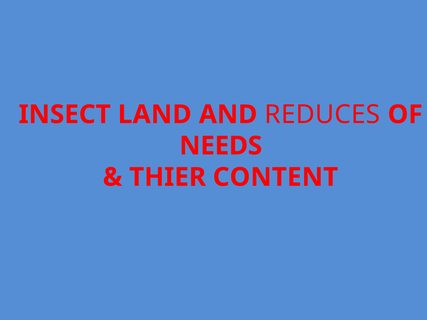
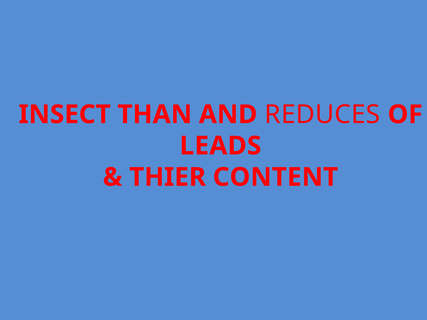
LAND: LAND -> THAN
NEEDS: NEEDS -> LEADS
